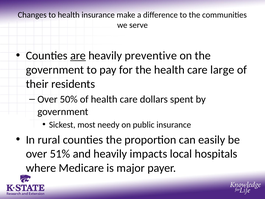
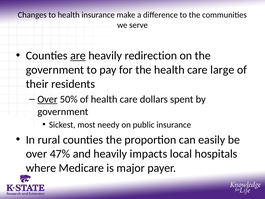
preventive: preventive -> redirection
Over at (47, 99) underline: none -> present
51%: 51% -> 47%
